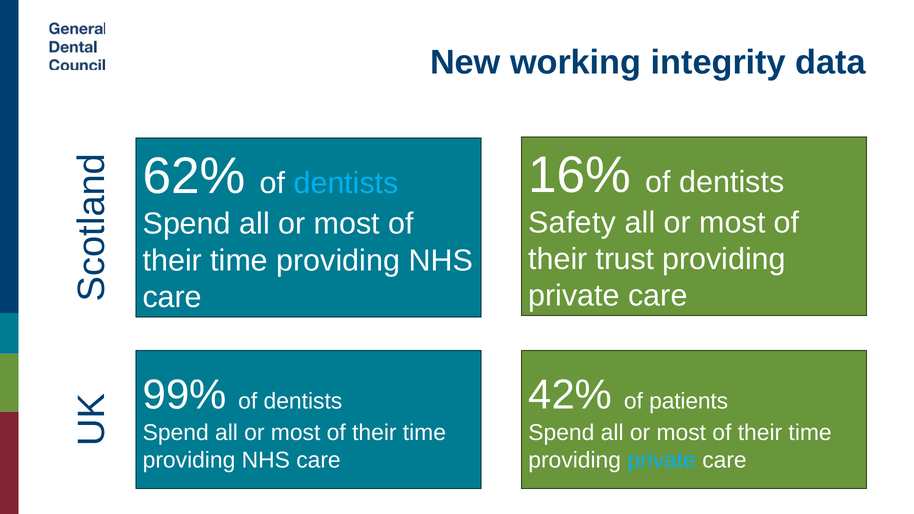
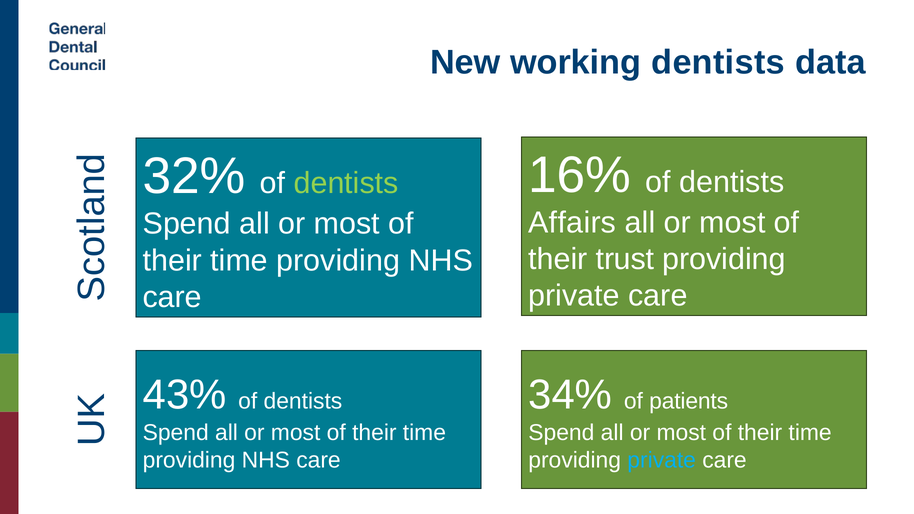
working integrity: integrity -> dentists
62%: 62% -> 32%
dentists at (346, 183) colour: light blue -> light green
Safety: Safety -> Affairs
99%: 99% -> 43%
42%: 42% -> 34%
